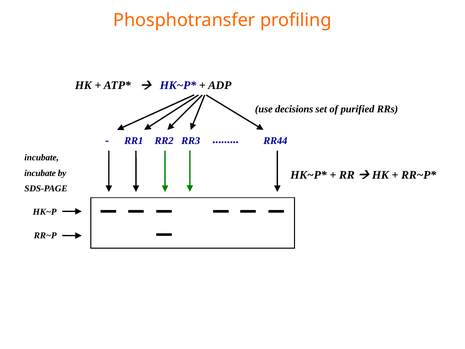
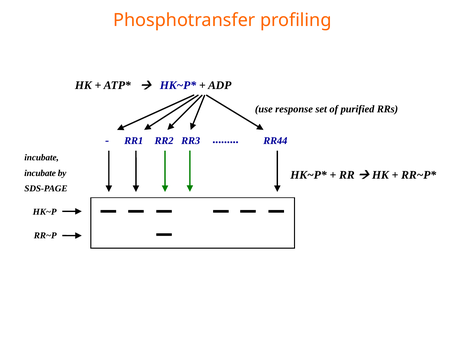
decisions: decisions -> response
